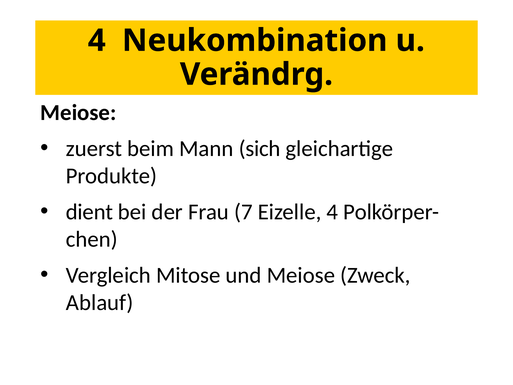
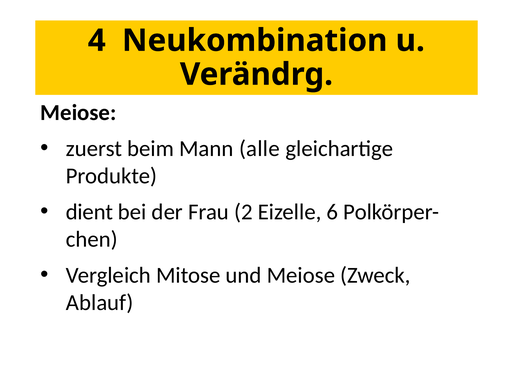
sich: sich -> alle
7: 7 -> 2
Eizelle 4: 4 -> 6
